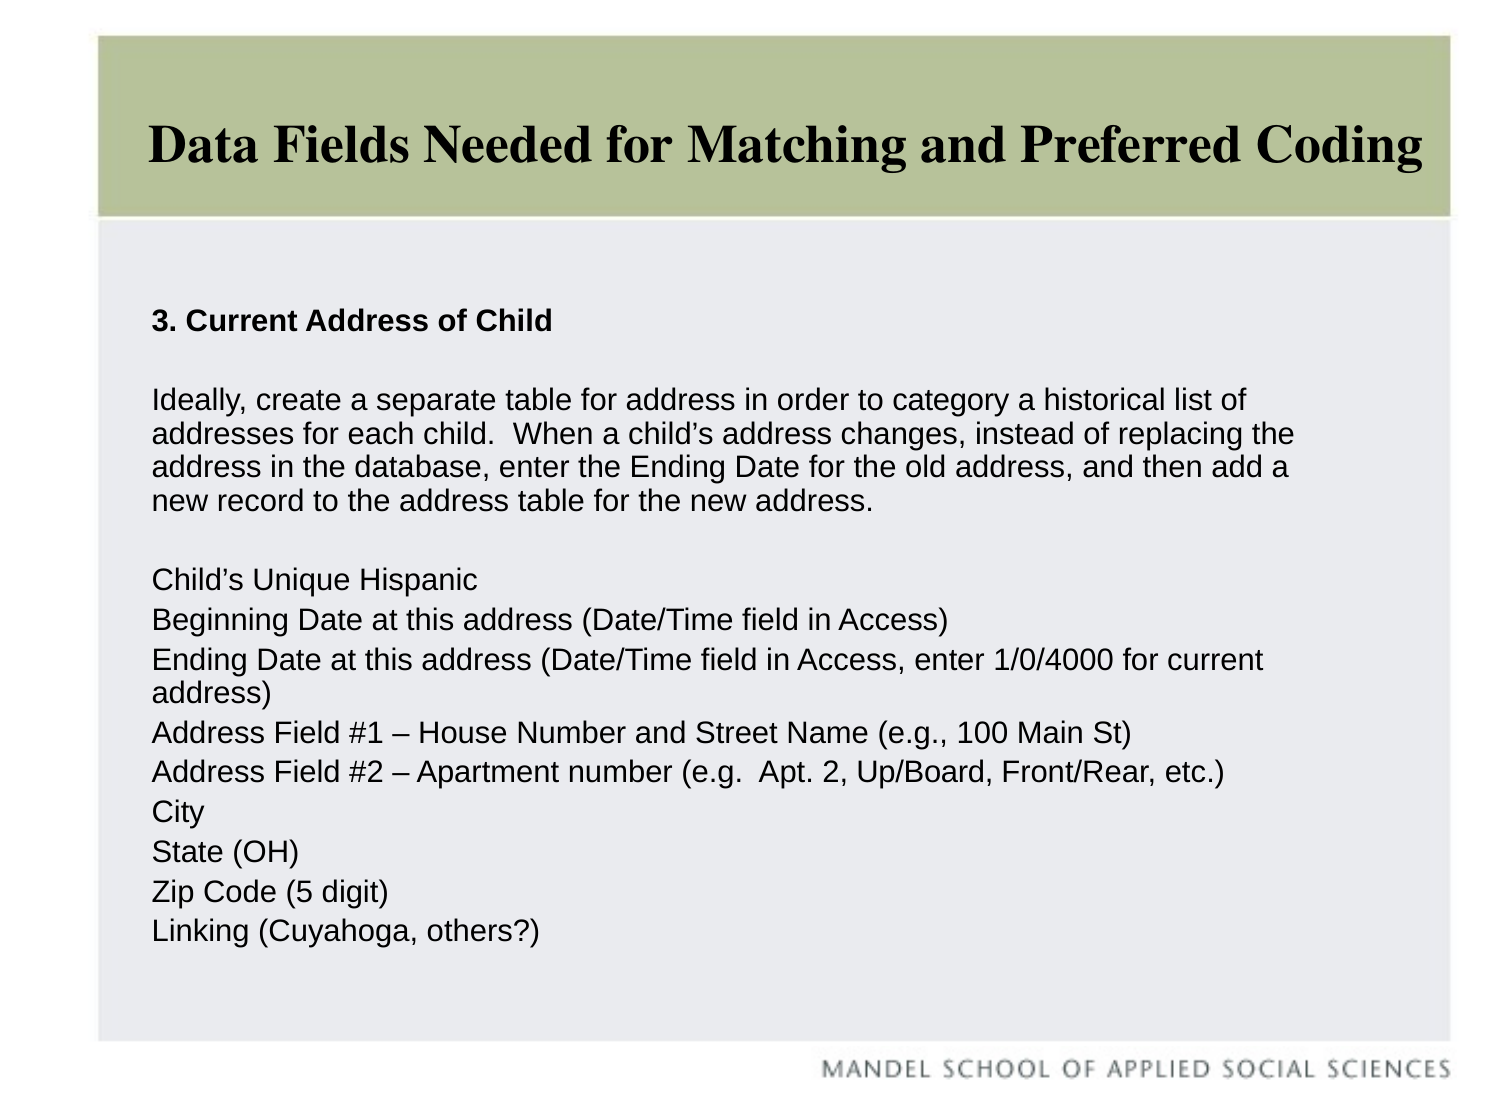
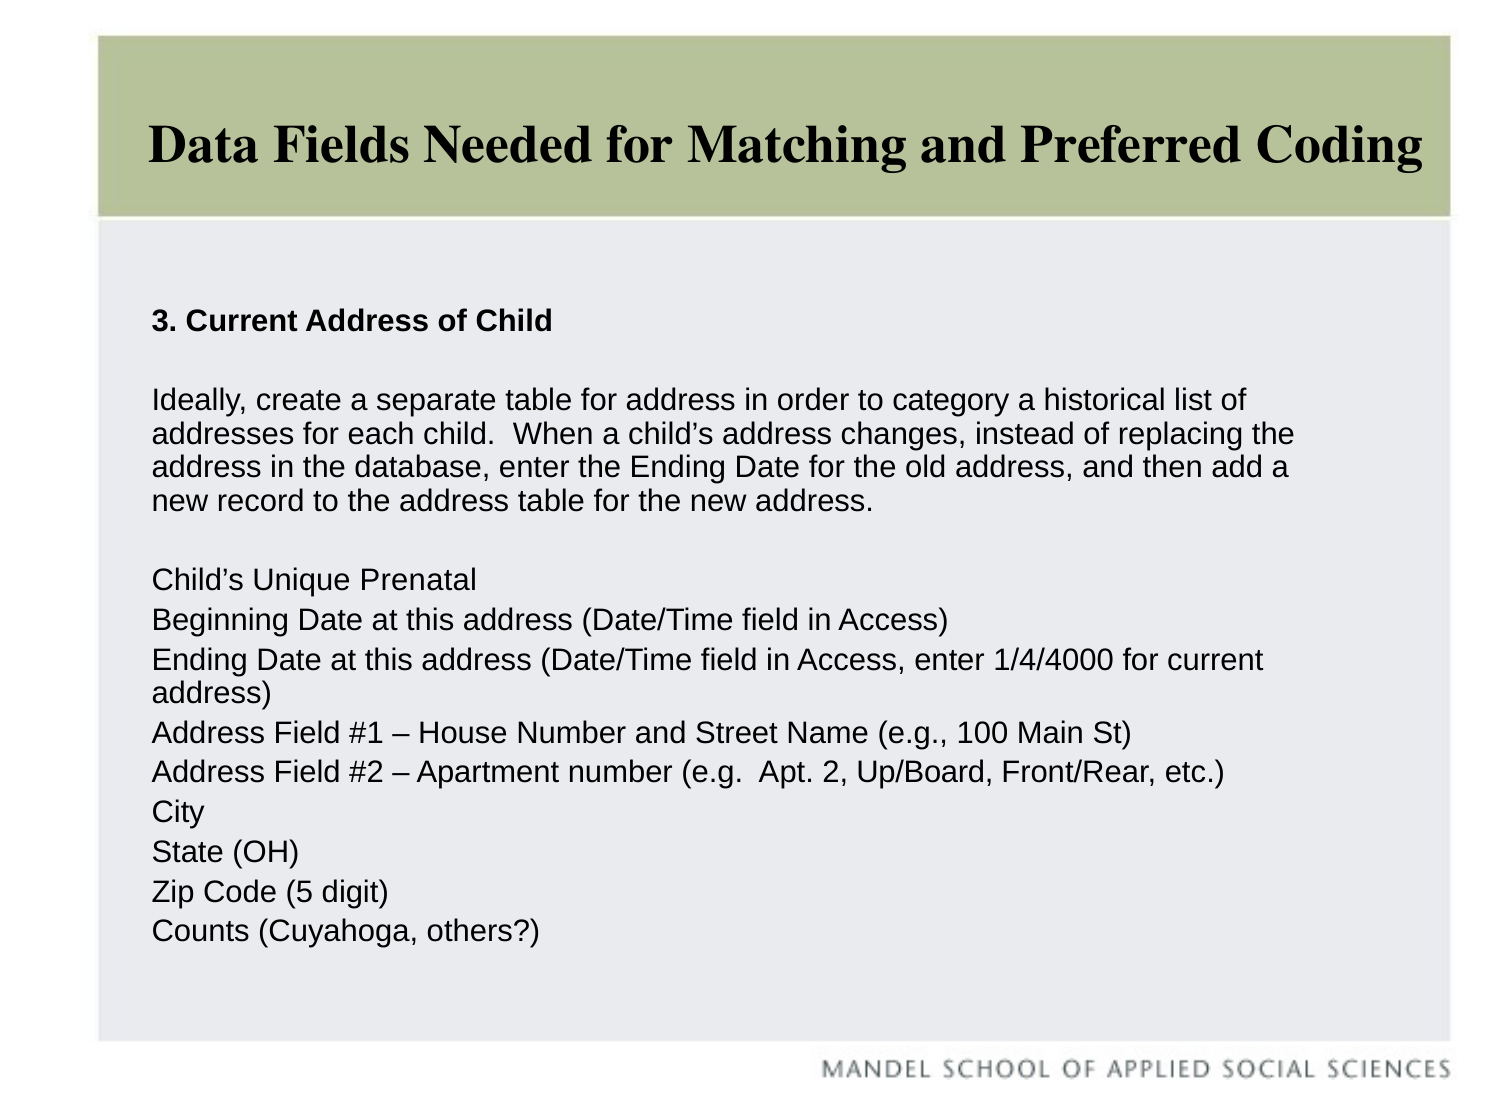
Hispanic: Hispanic -> Prenatal
1/0/4000: 1/0/4000 -> 1/4/4000
Linking: Linking -> Counts
